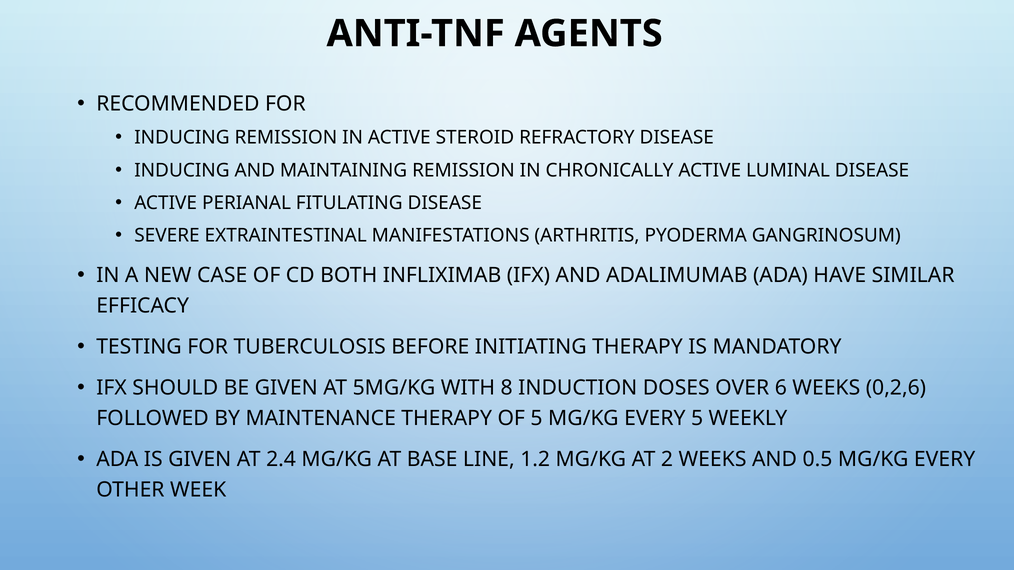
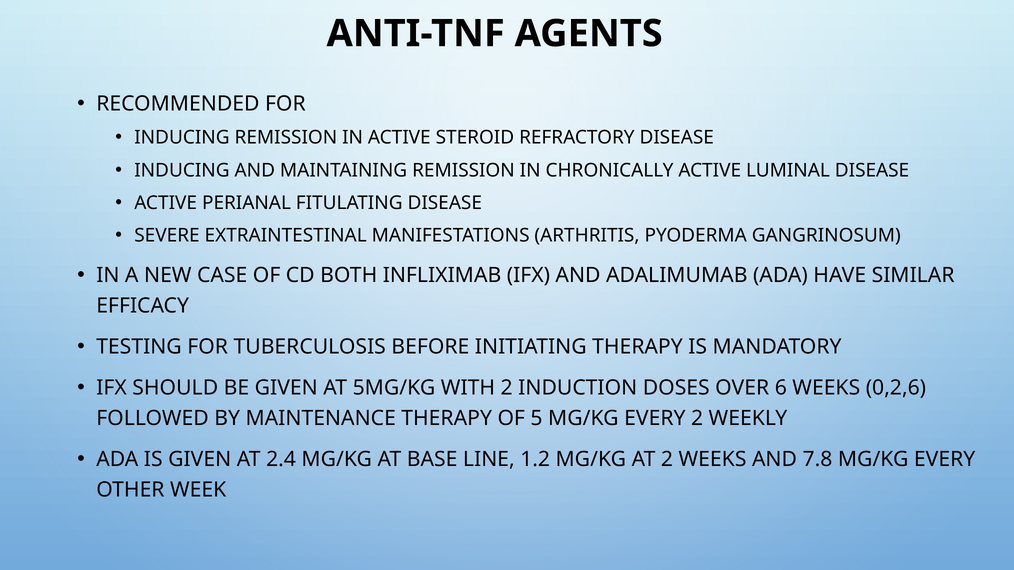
WITH 8: 8 -> 2
EVERY 5: 5 -> 2
0.5: 0.5 -> 7.8
